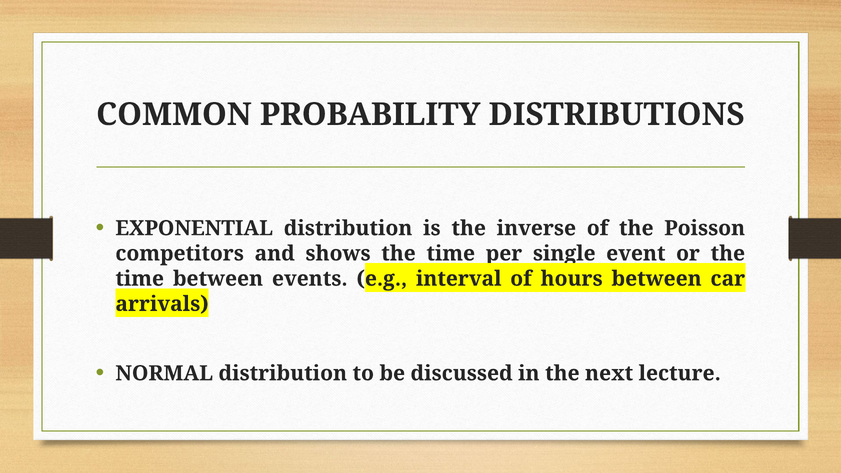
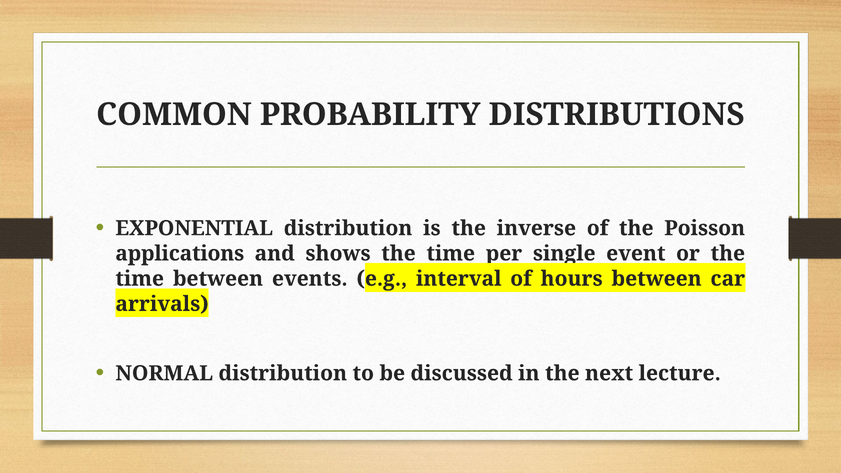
competitors: competitors -> applications
